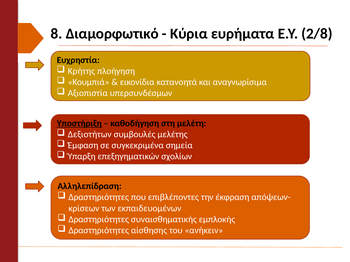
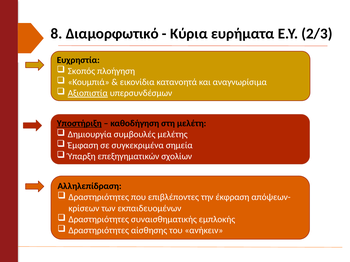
2/8: 2/8 -> 2/3
Κρήτης: Κρήτης -> Σκοπός
Αξιοπιστία underline: none -> present
Δεξιοτήτων: Δεξιοτήτων -> Δημιουργία
